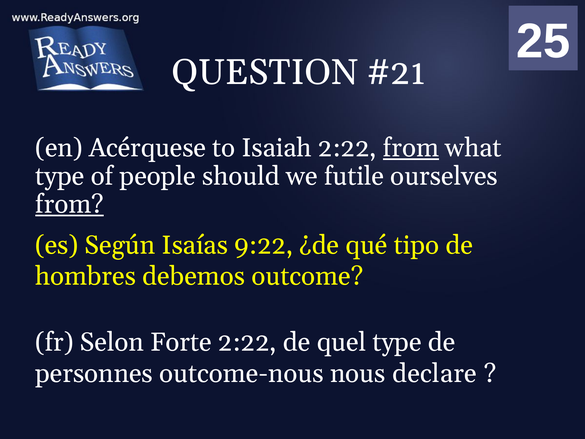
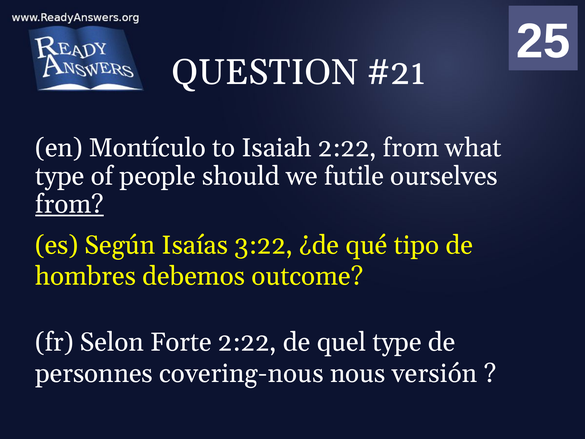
Acérquese: Acérquese -> Montículo
from at (411, 148) underline: present -> none
9:22: 9:22 -> 3:22
outcome-nous: outcome-nous -> covering-nous
declare: declare -> versión
